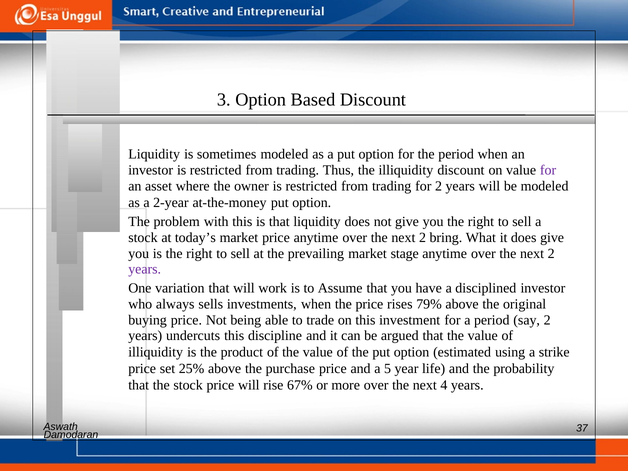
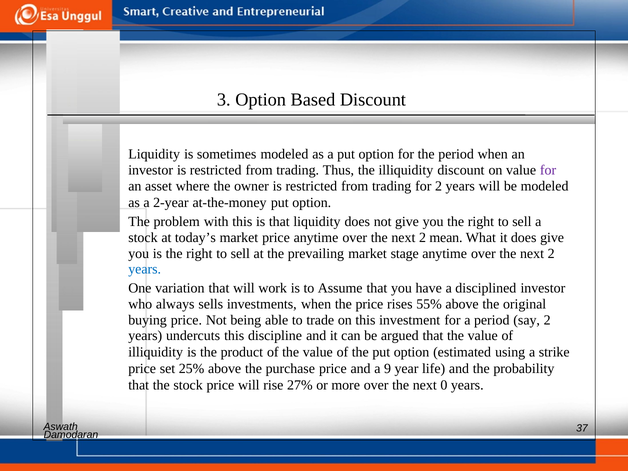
bring: bring -> mean
years at (145, 269) colour: purple -> blue
79%: 79% -> 55%
5: 5 -> 9
67%: 67% -> 27%
4: 4 -> 0
